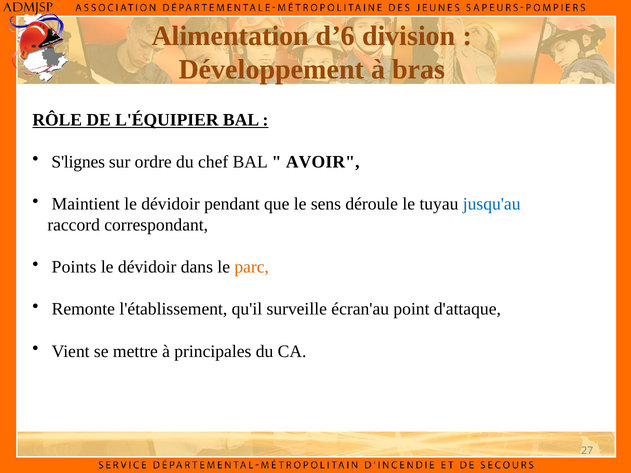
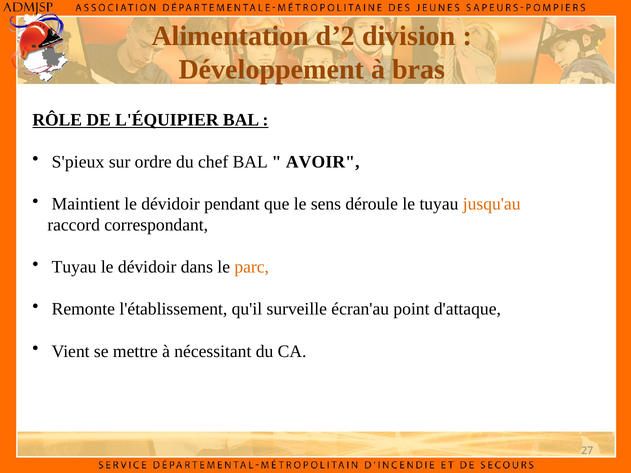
d’6: d’6 -> d’2
S'lignes: S'lignes -> S'pieux
jusqu'au colour: blue -> orange
Points at (74, 267): Points -> Tuyau
principales: principales -> nécessitant
